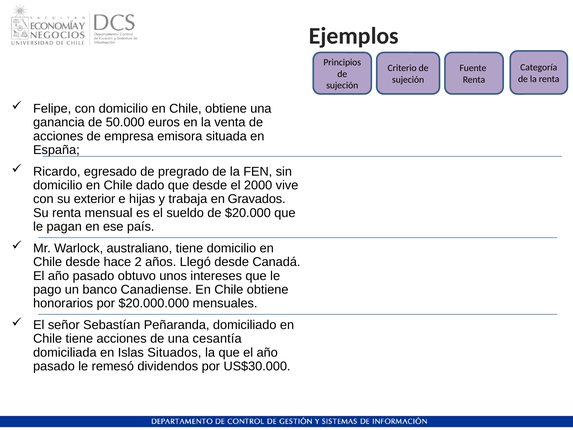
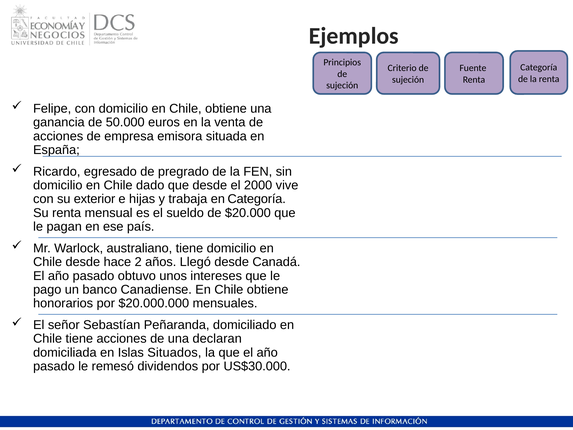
en Gravados: Gravados -> Categoría
cesantía: cesantía -> declaran
